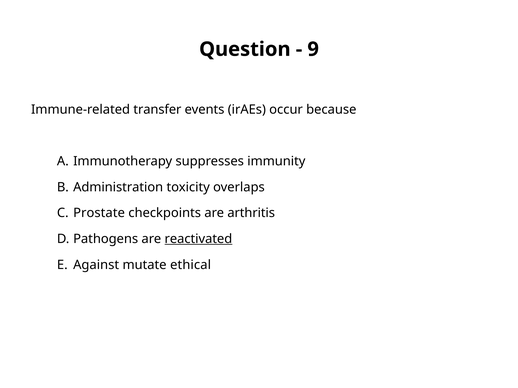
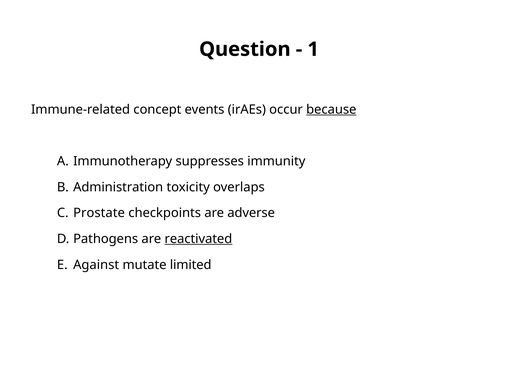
9: 9 -> 1
transfer: transfer -> concept
because underline: none -> present
arthritis: arthritis -> adverse
ethical: ethical -> limited
